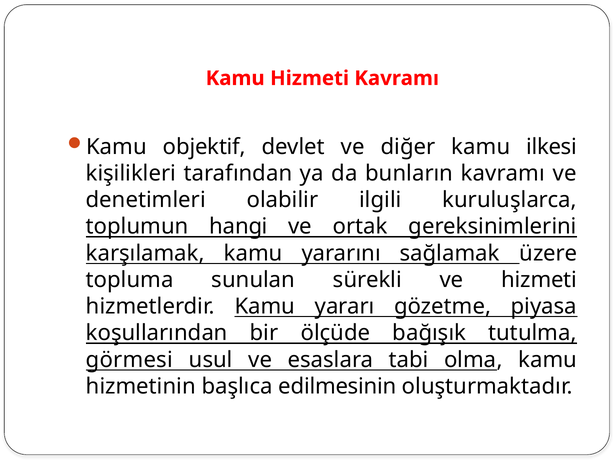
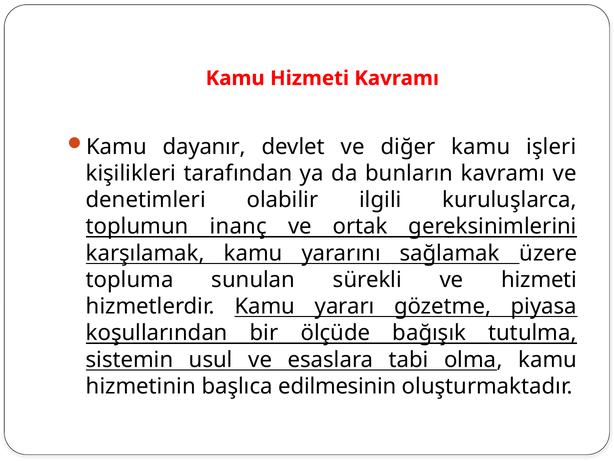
objektif: objektif -> dayanır
ilkesi: ilkesi -> işleri
hangi: hangi -> inanç
görmesi: görmesi -> sistemin
